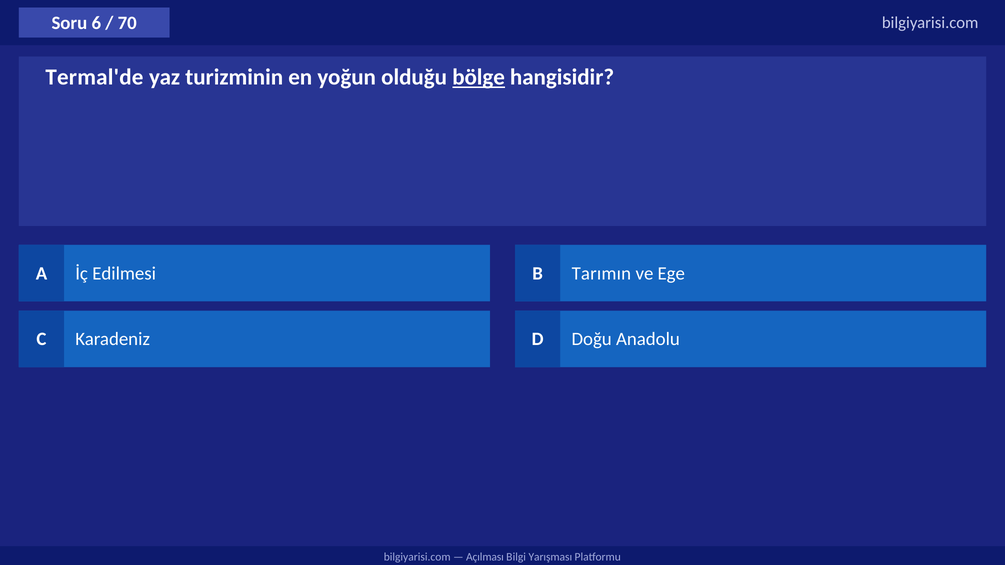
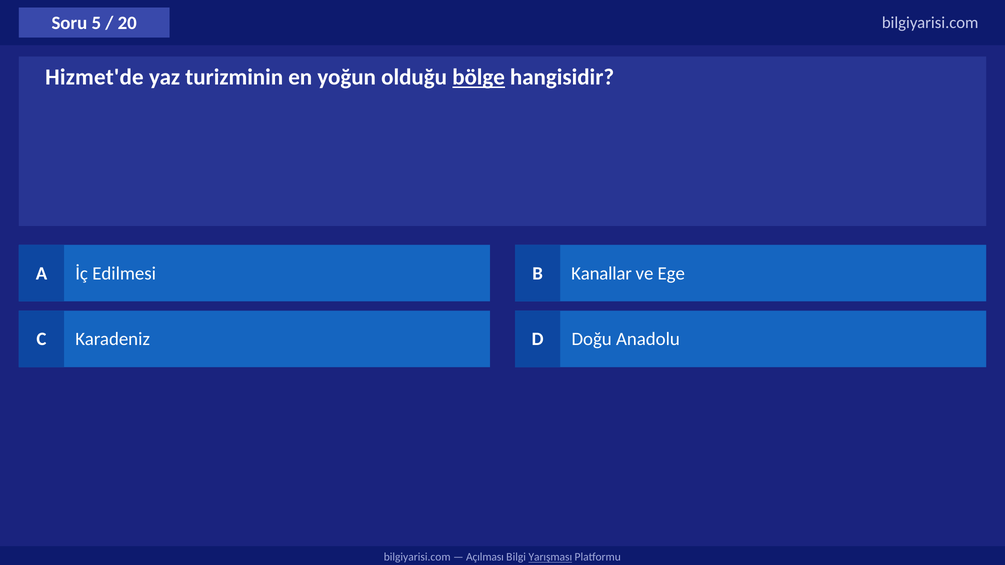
6: 6 -> 5
70: 70 -> 20
Termal'de: Termal'de -> Hizmet'de
Tarımın: Tarımın -> Kanallar
Yarışması underline: none -> present
